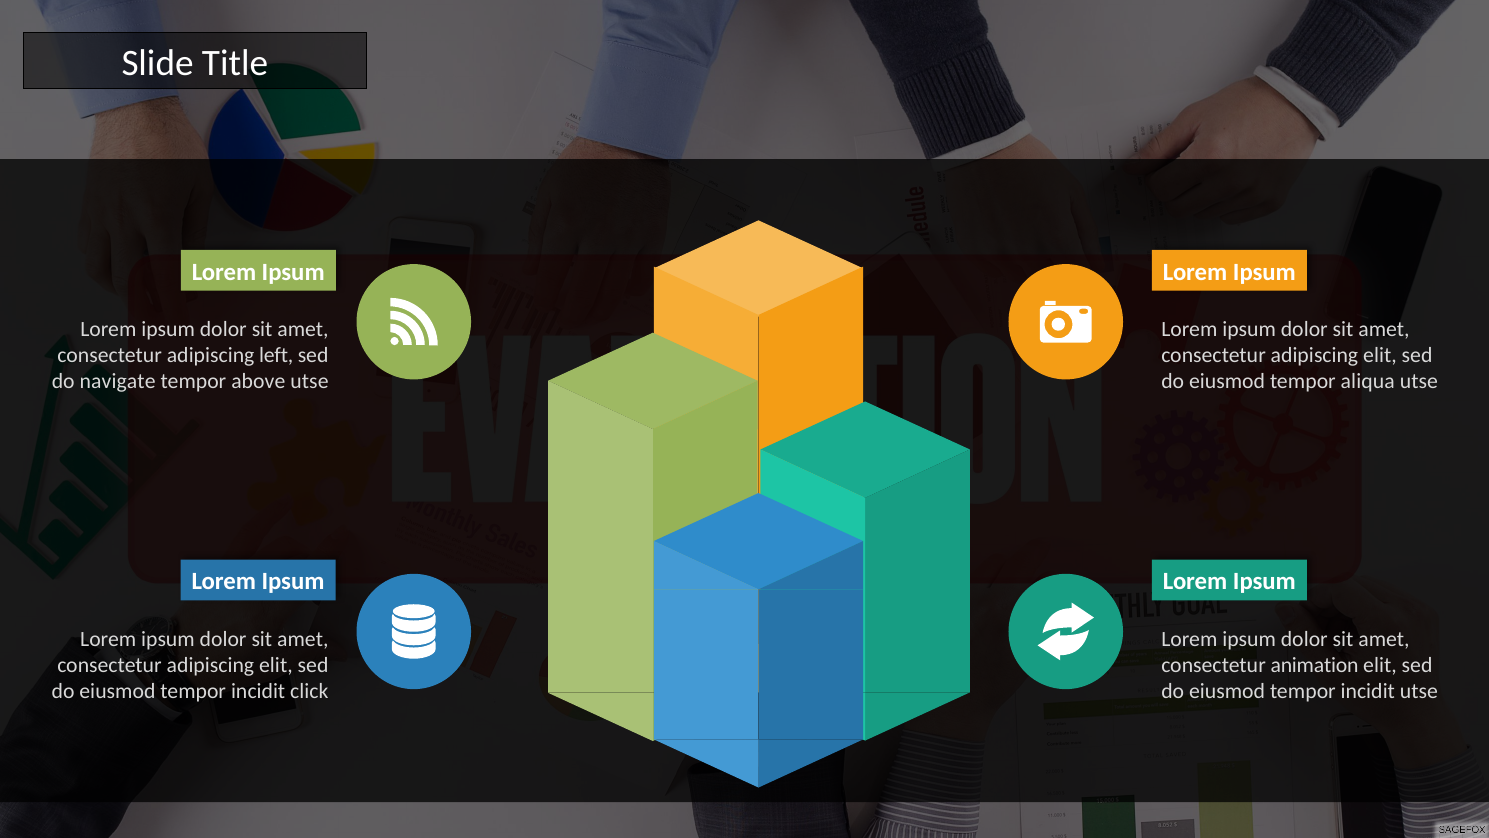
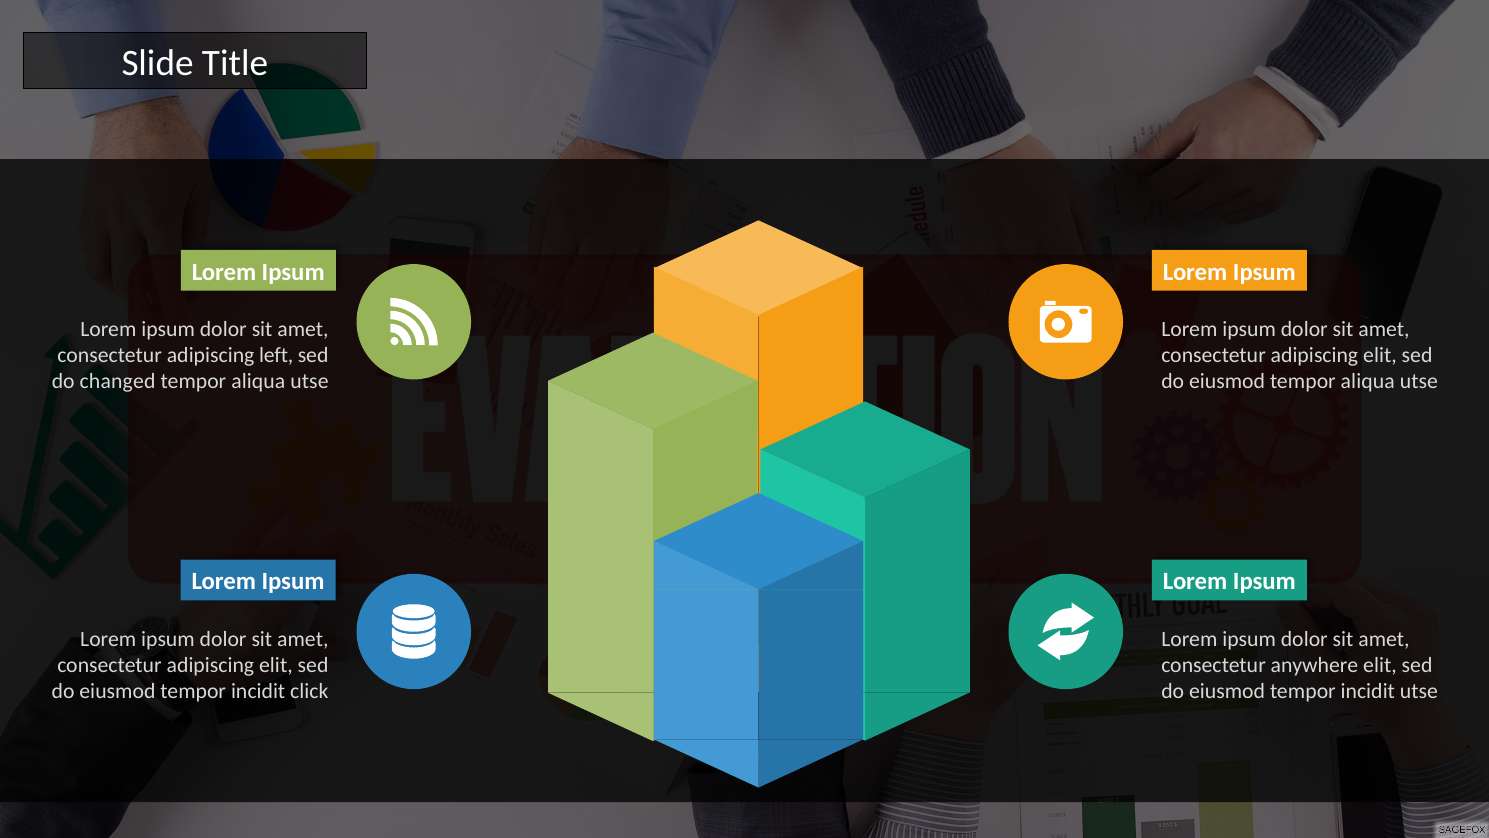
navigate: navigate -> changed
above at (258, 381): above -> aliqua
animation: animation -> anywhere
